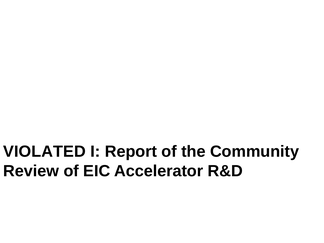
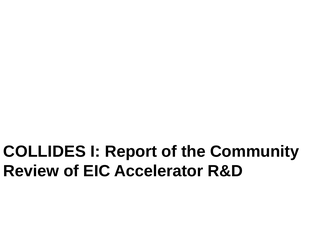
VIOLATED: VIOLATED -> COLLIDES
